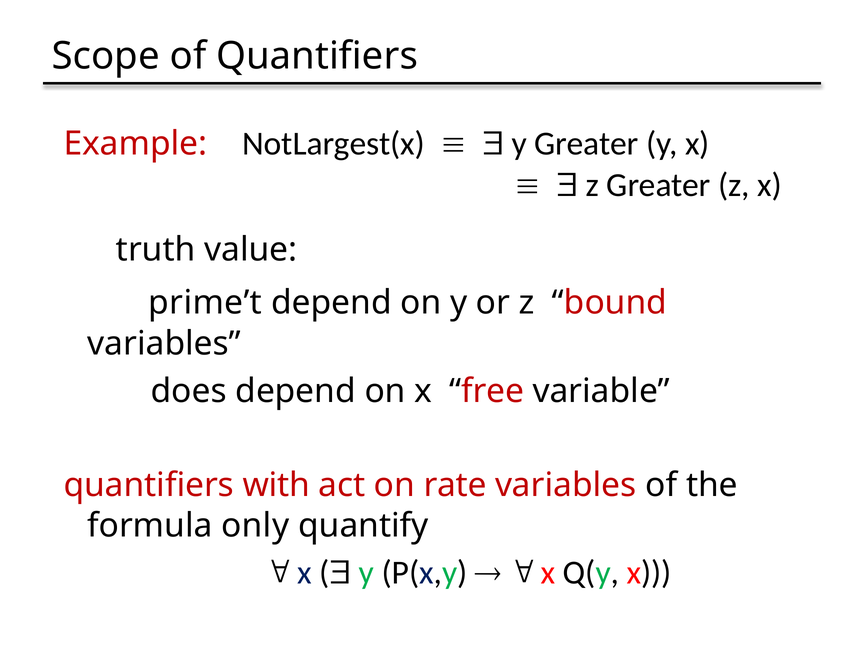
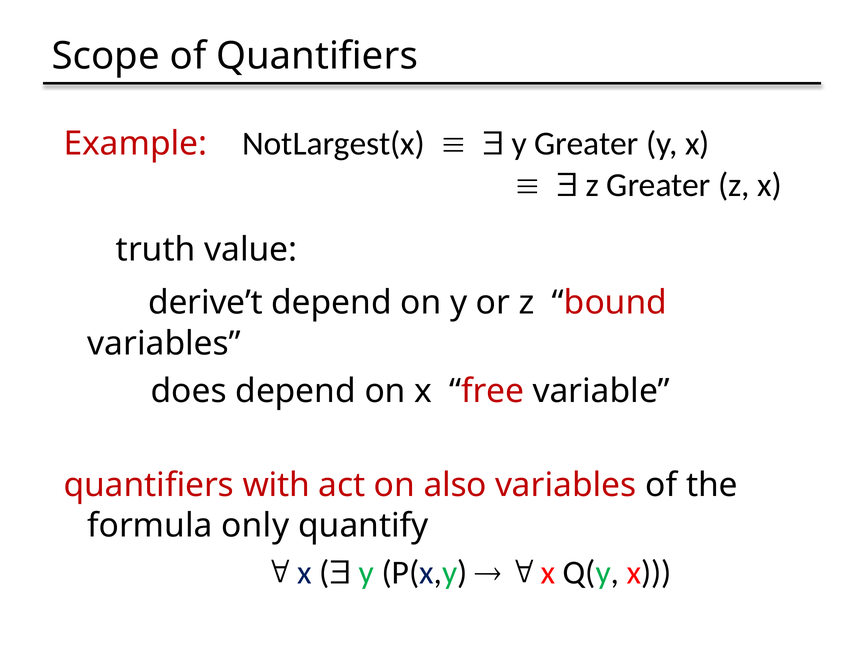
prime’t: prime’t -> derive’t
rate: rate -> also
